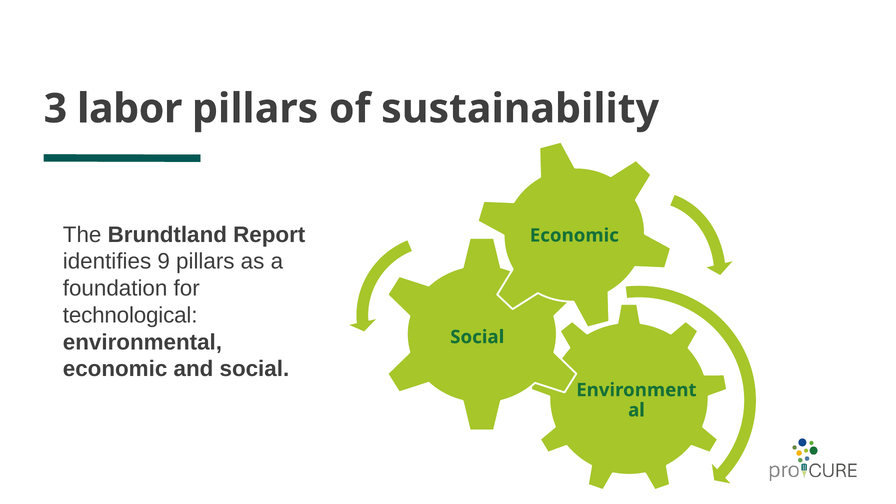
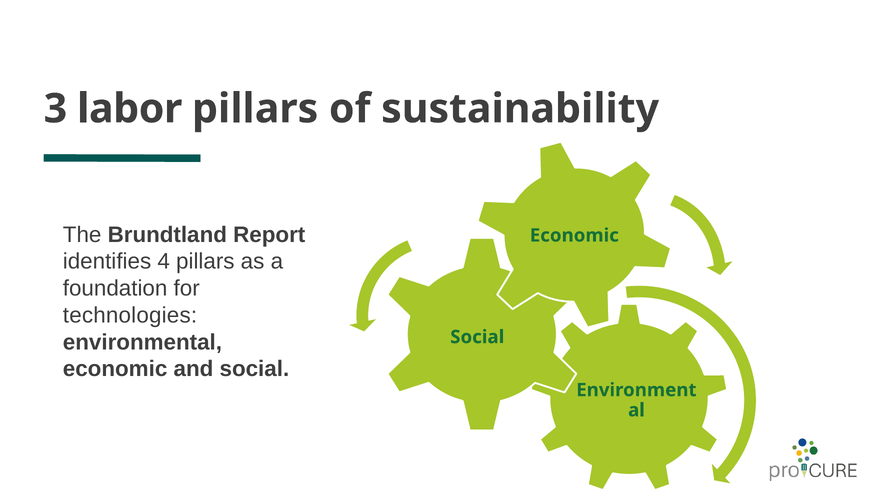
9: 9 -> 4
technological: technological -> technologies
